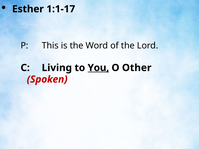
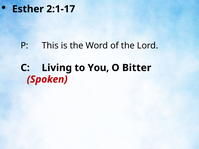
1:1-17: 1:1-17 -> 2:1-17
You underline: present -> none
Other: Other -> Bitter
